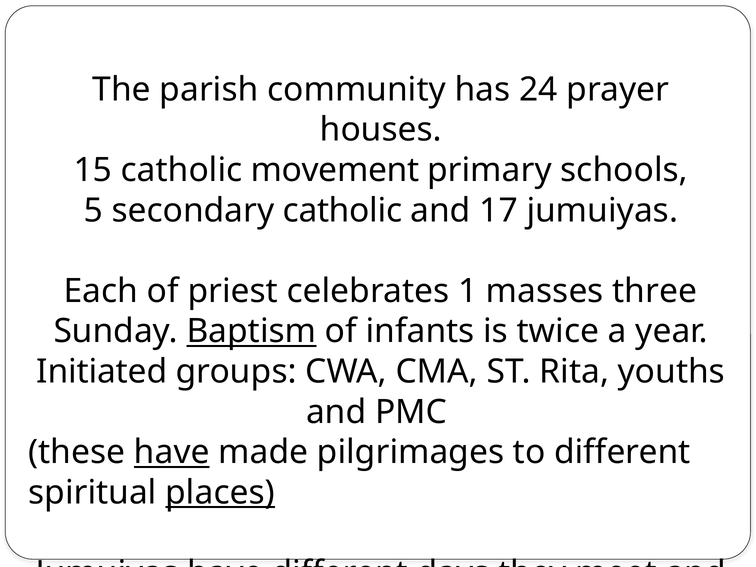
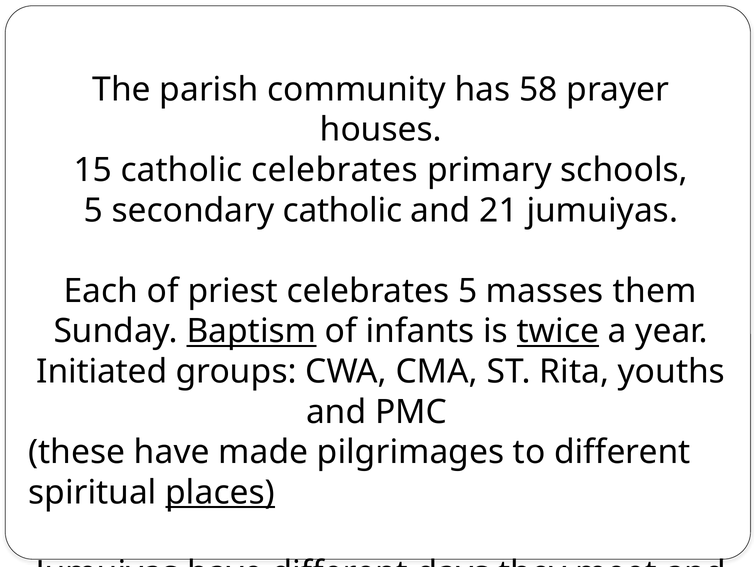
24: 24 -> 58
catholic movement: movement -> celebrates
17: 17 -> 21
celebrates 1: 1 -> 5
masses three: three -> them
twice underline: none -> present
have at (172, 452) underline: present -> none
